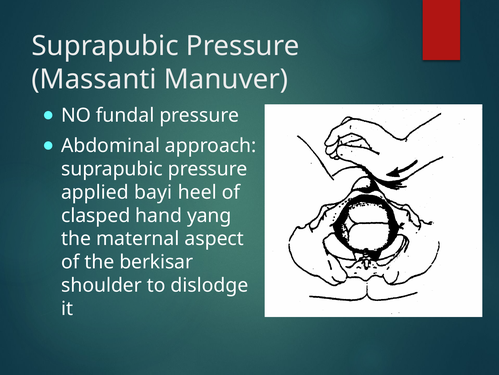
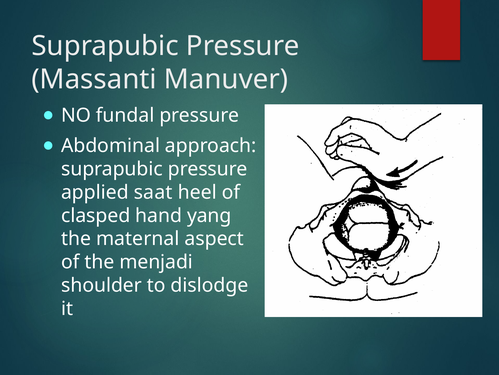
bayi: bayi -> saat
berkisar: berkisar -> menjadi
